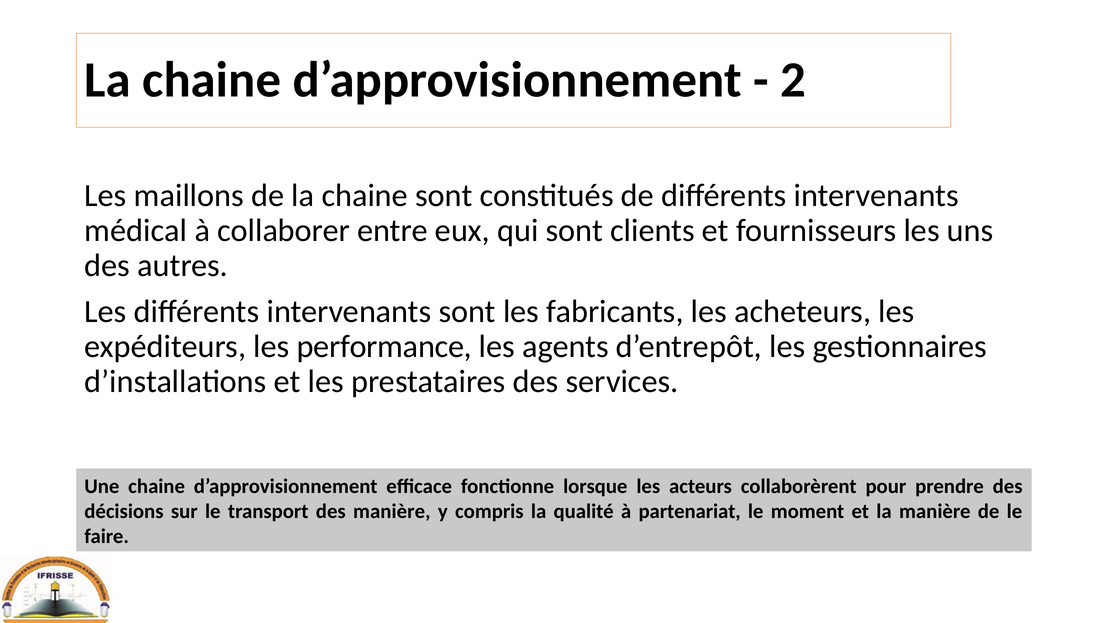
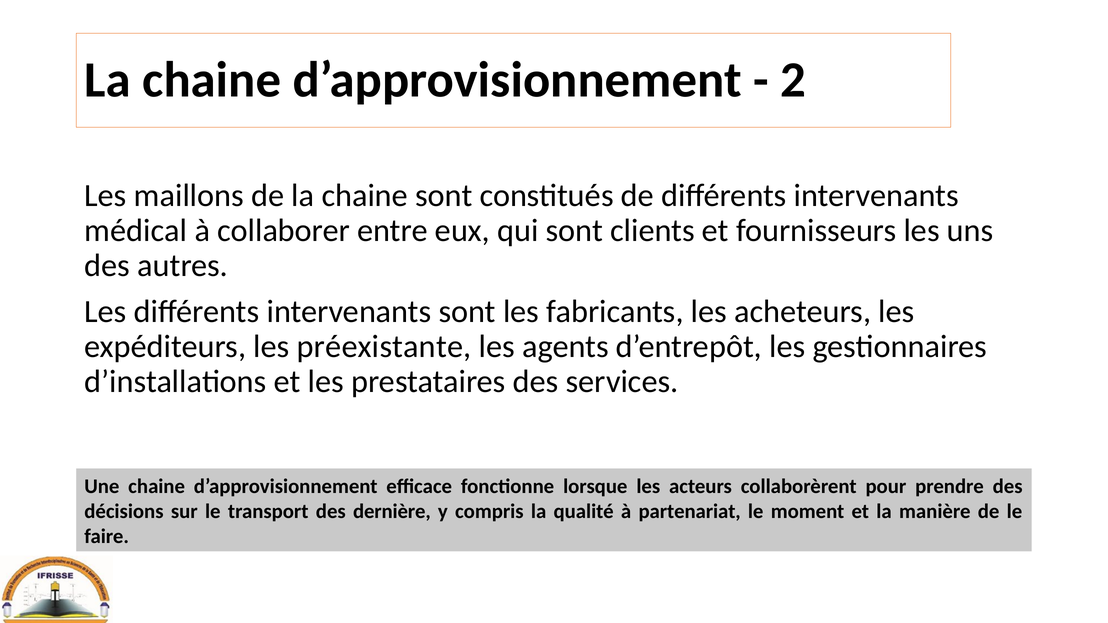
performance: performance -> préexistante
des manière: manière -> dernière
